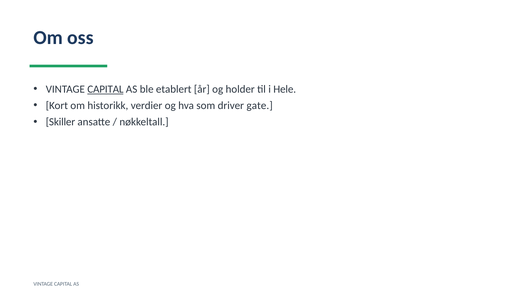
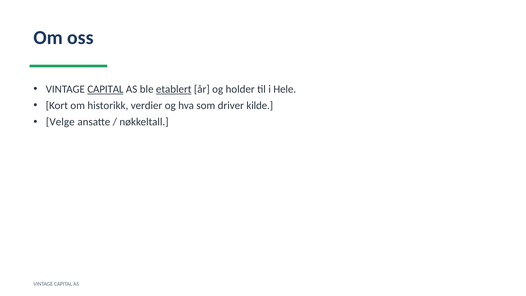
etablert underline: none -> present
gate: gate -> kilde
Skiller: Skiller -> Velge
